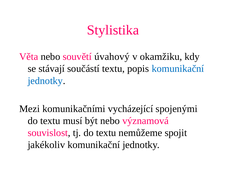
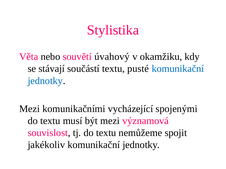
popis: popis -> pusté
být nebo: nebo -> mezi
